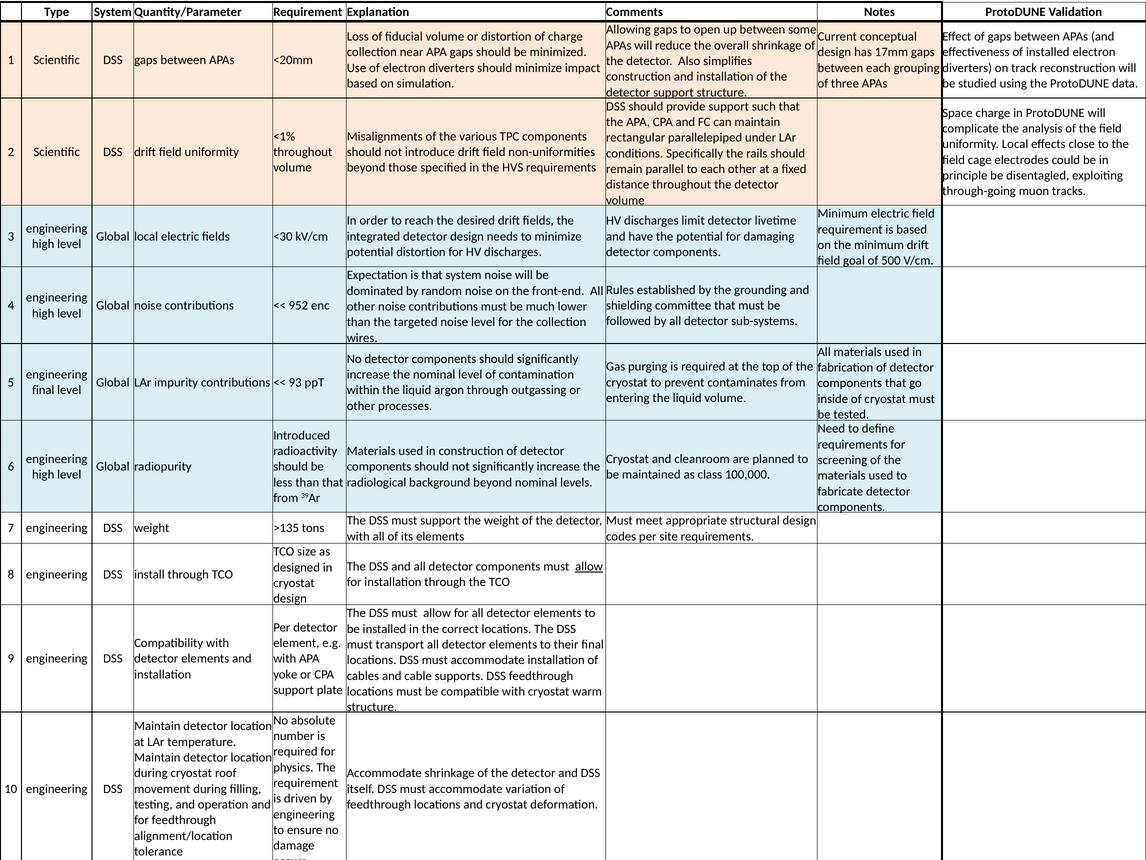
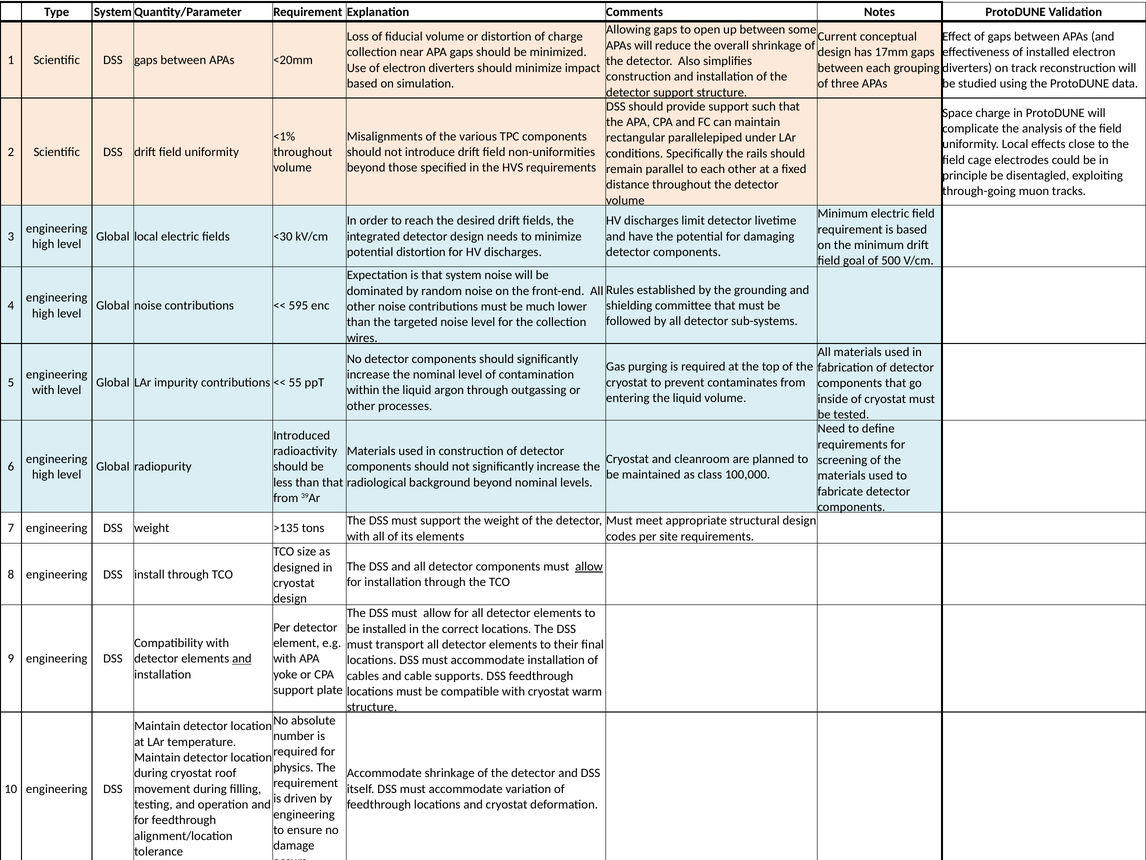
952: 952 -> 595
93: 93 -> 55
final at (43, 390): final -> with
and at (242, 658) underline: none -> present
